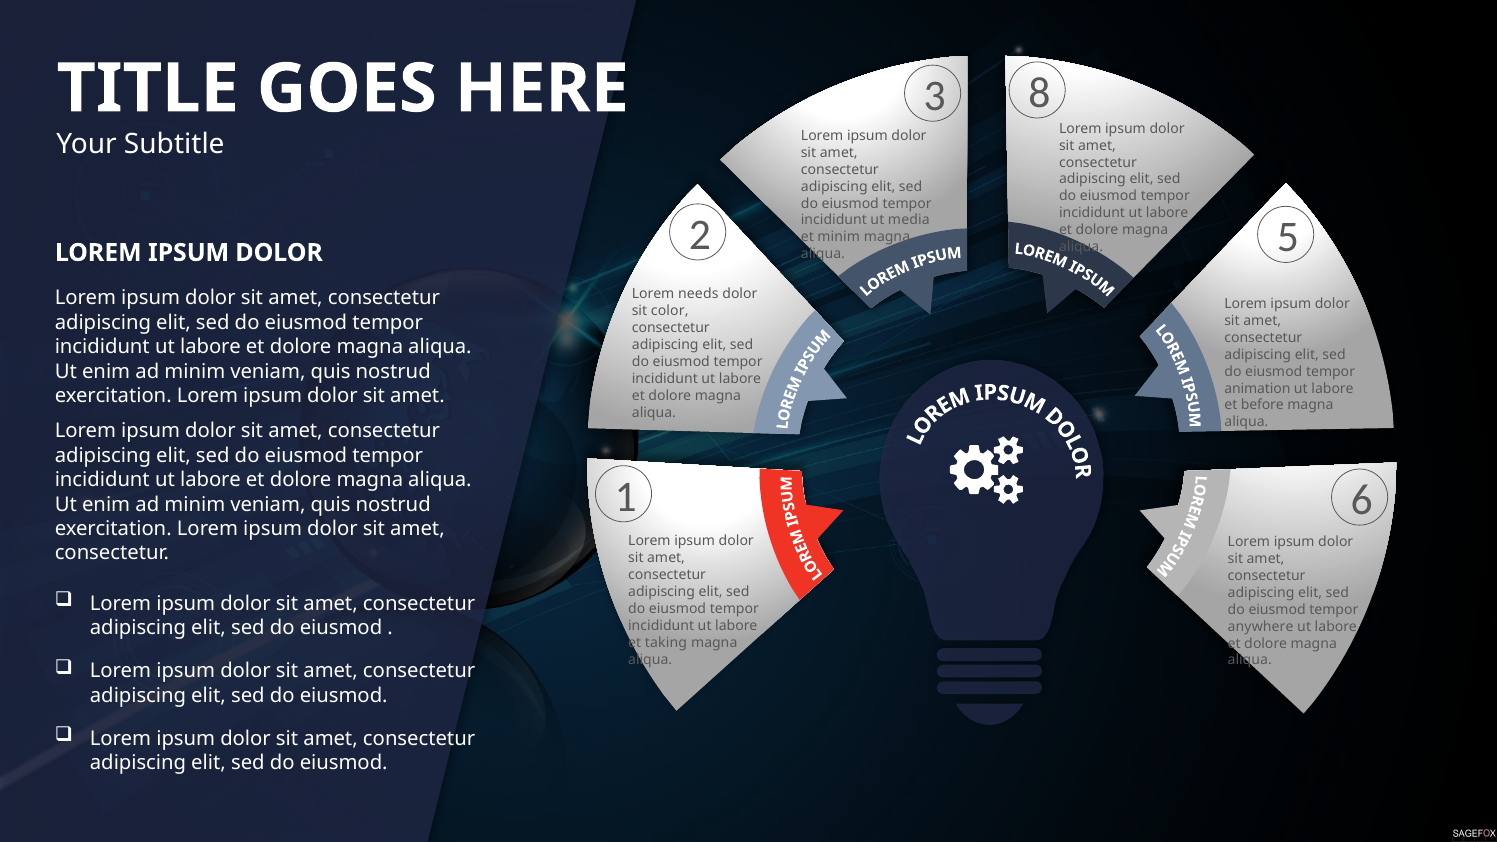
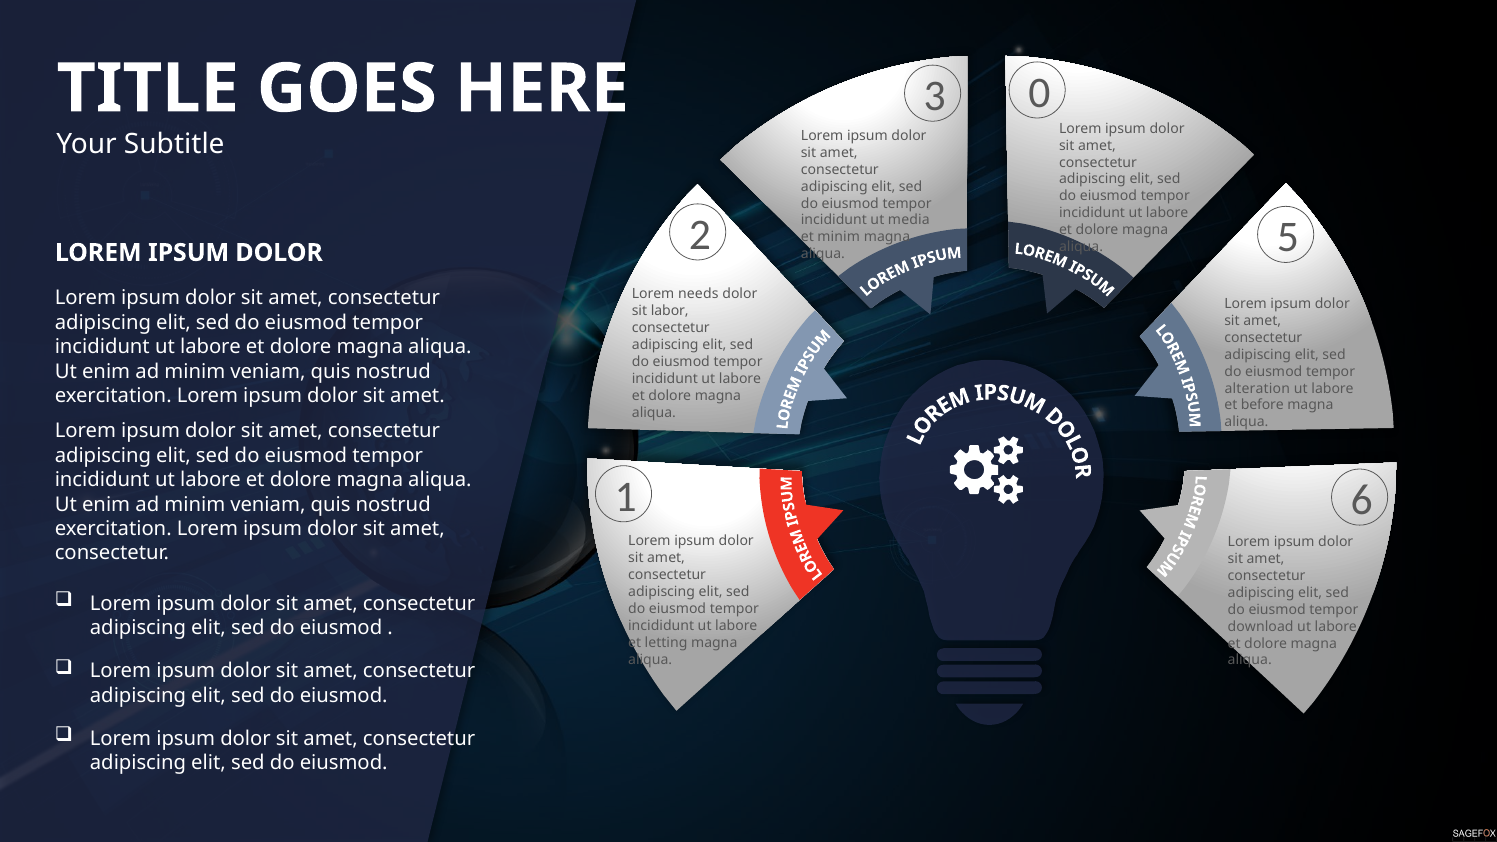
8: 8 -> 0
color: color -> labor
animation: animation -> alteration
anywhere: anywhere -> download
taking: taking -> letting
